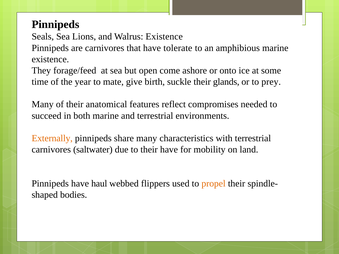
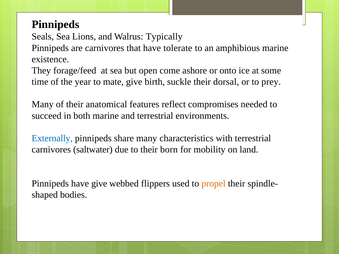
Walrus Existence: Existence -> Typically
glands: glands -> dorsal
Externally colour: orange -> blue
their have: have -> born
have haul: haul -> give
